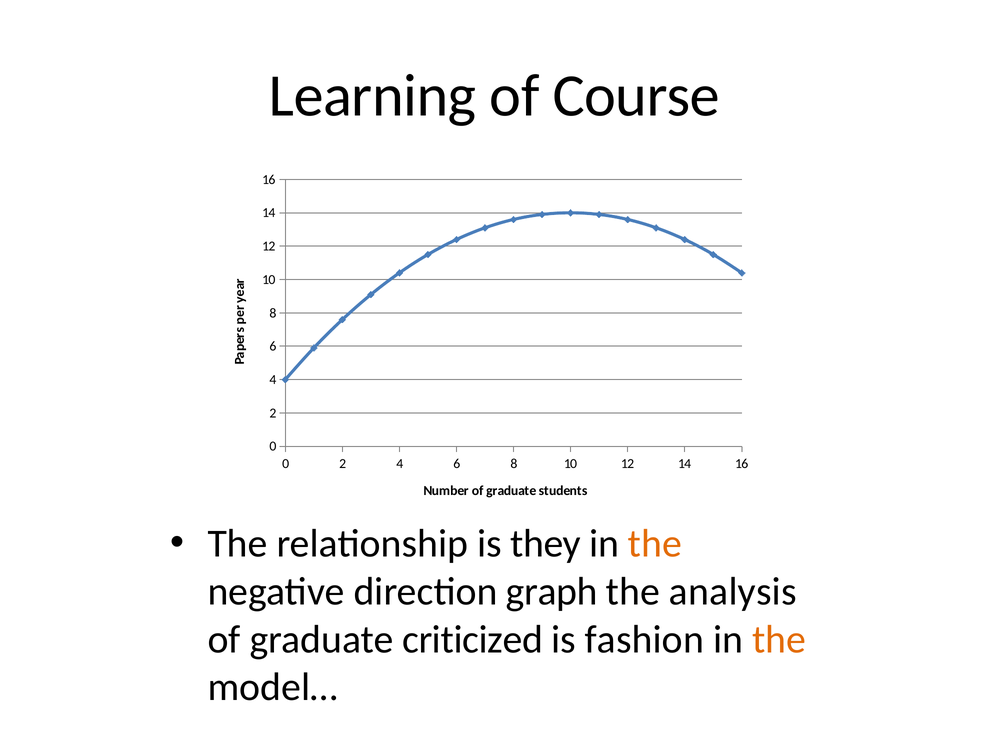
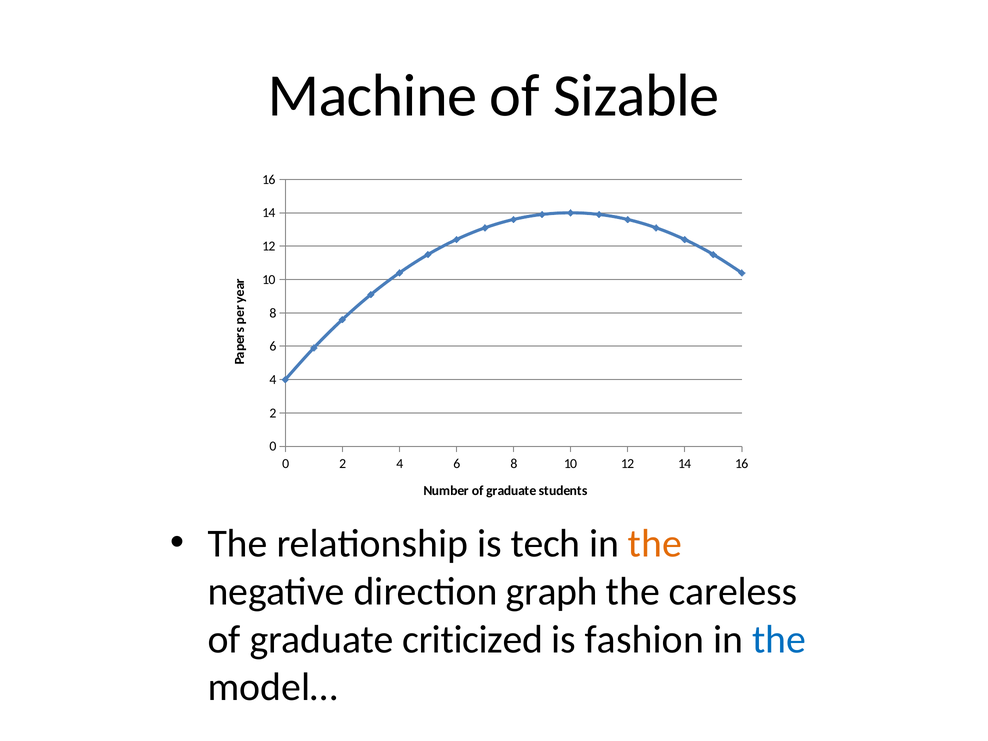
Learning: Learning -> Machine
Course: Course -> Sizable
they: they -> tech
analysis: analysis -> careless
the at (779, 639) colour: orange -> blue
